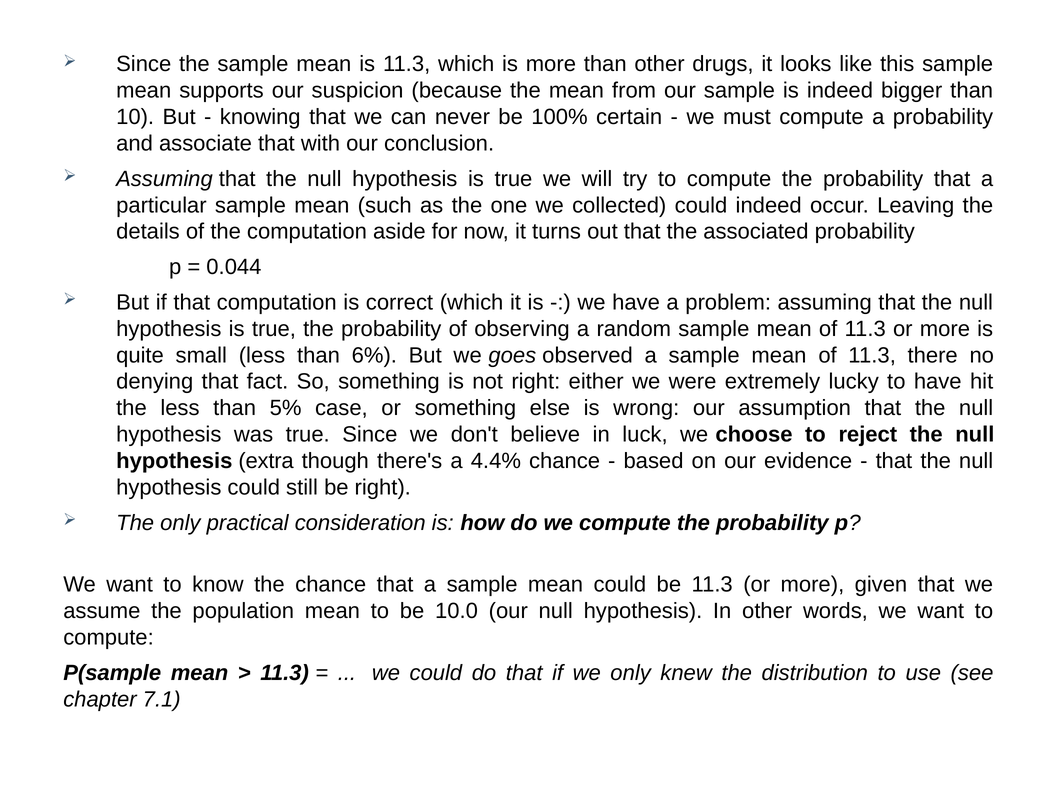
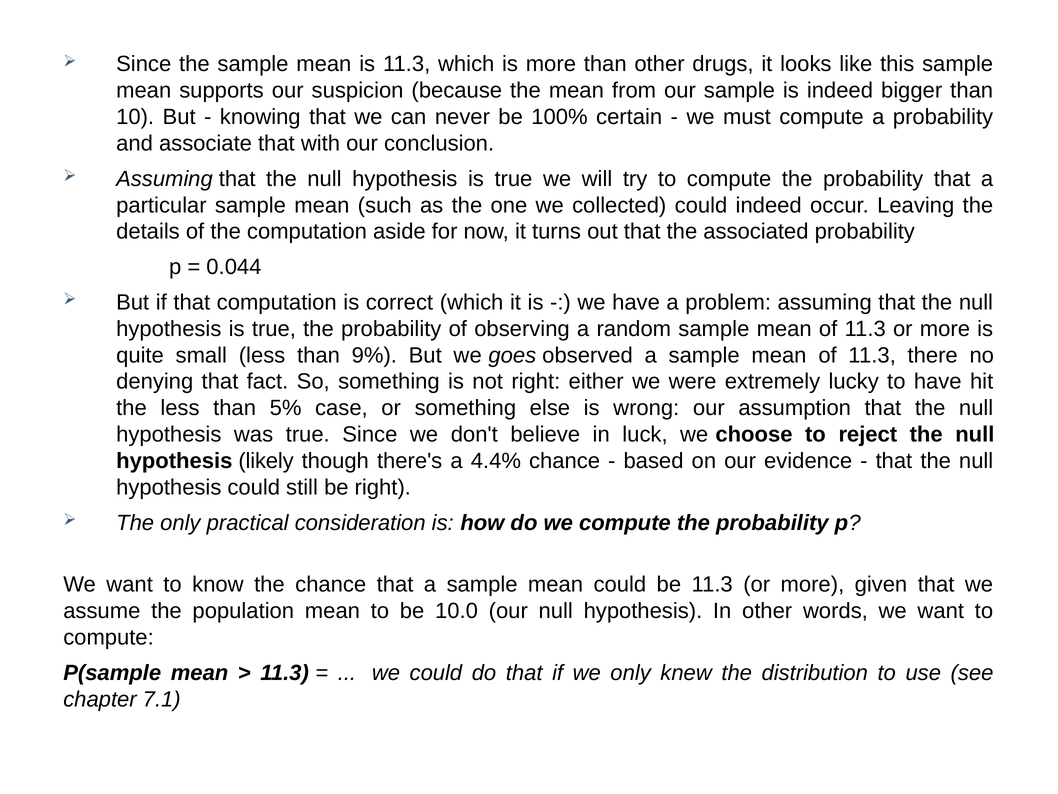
6%: 6% -> 9%
extra: extra -> likely
